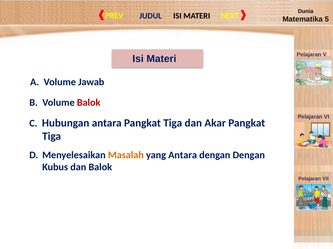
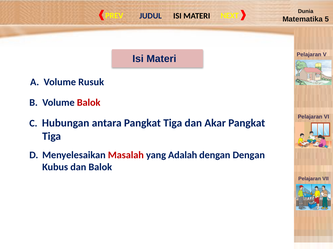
Jawab: Jawab -> Rusuk
Masalah colour: orange -> red
yang Antara: Antara -> Adalah
